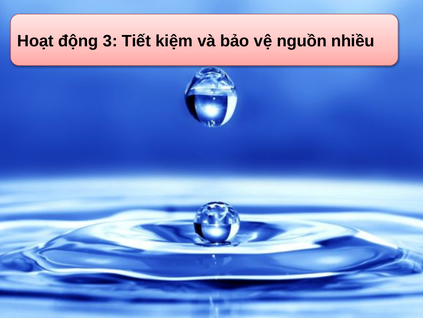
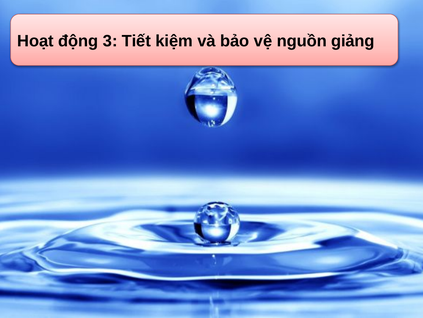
nhiều: nhiều -> giảng
